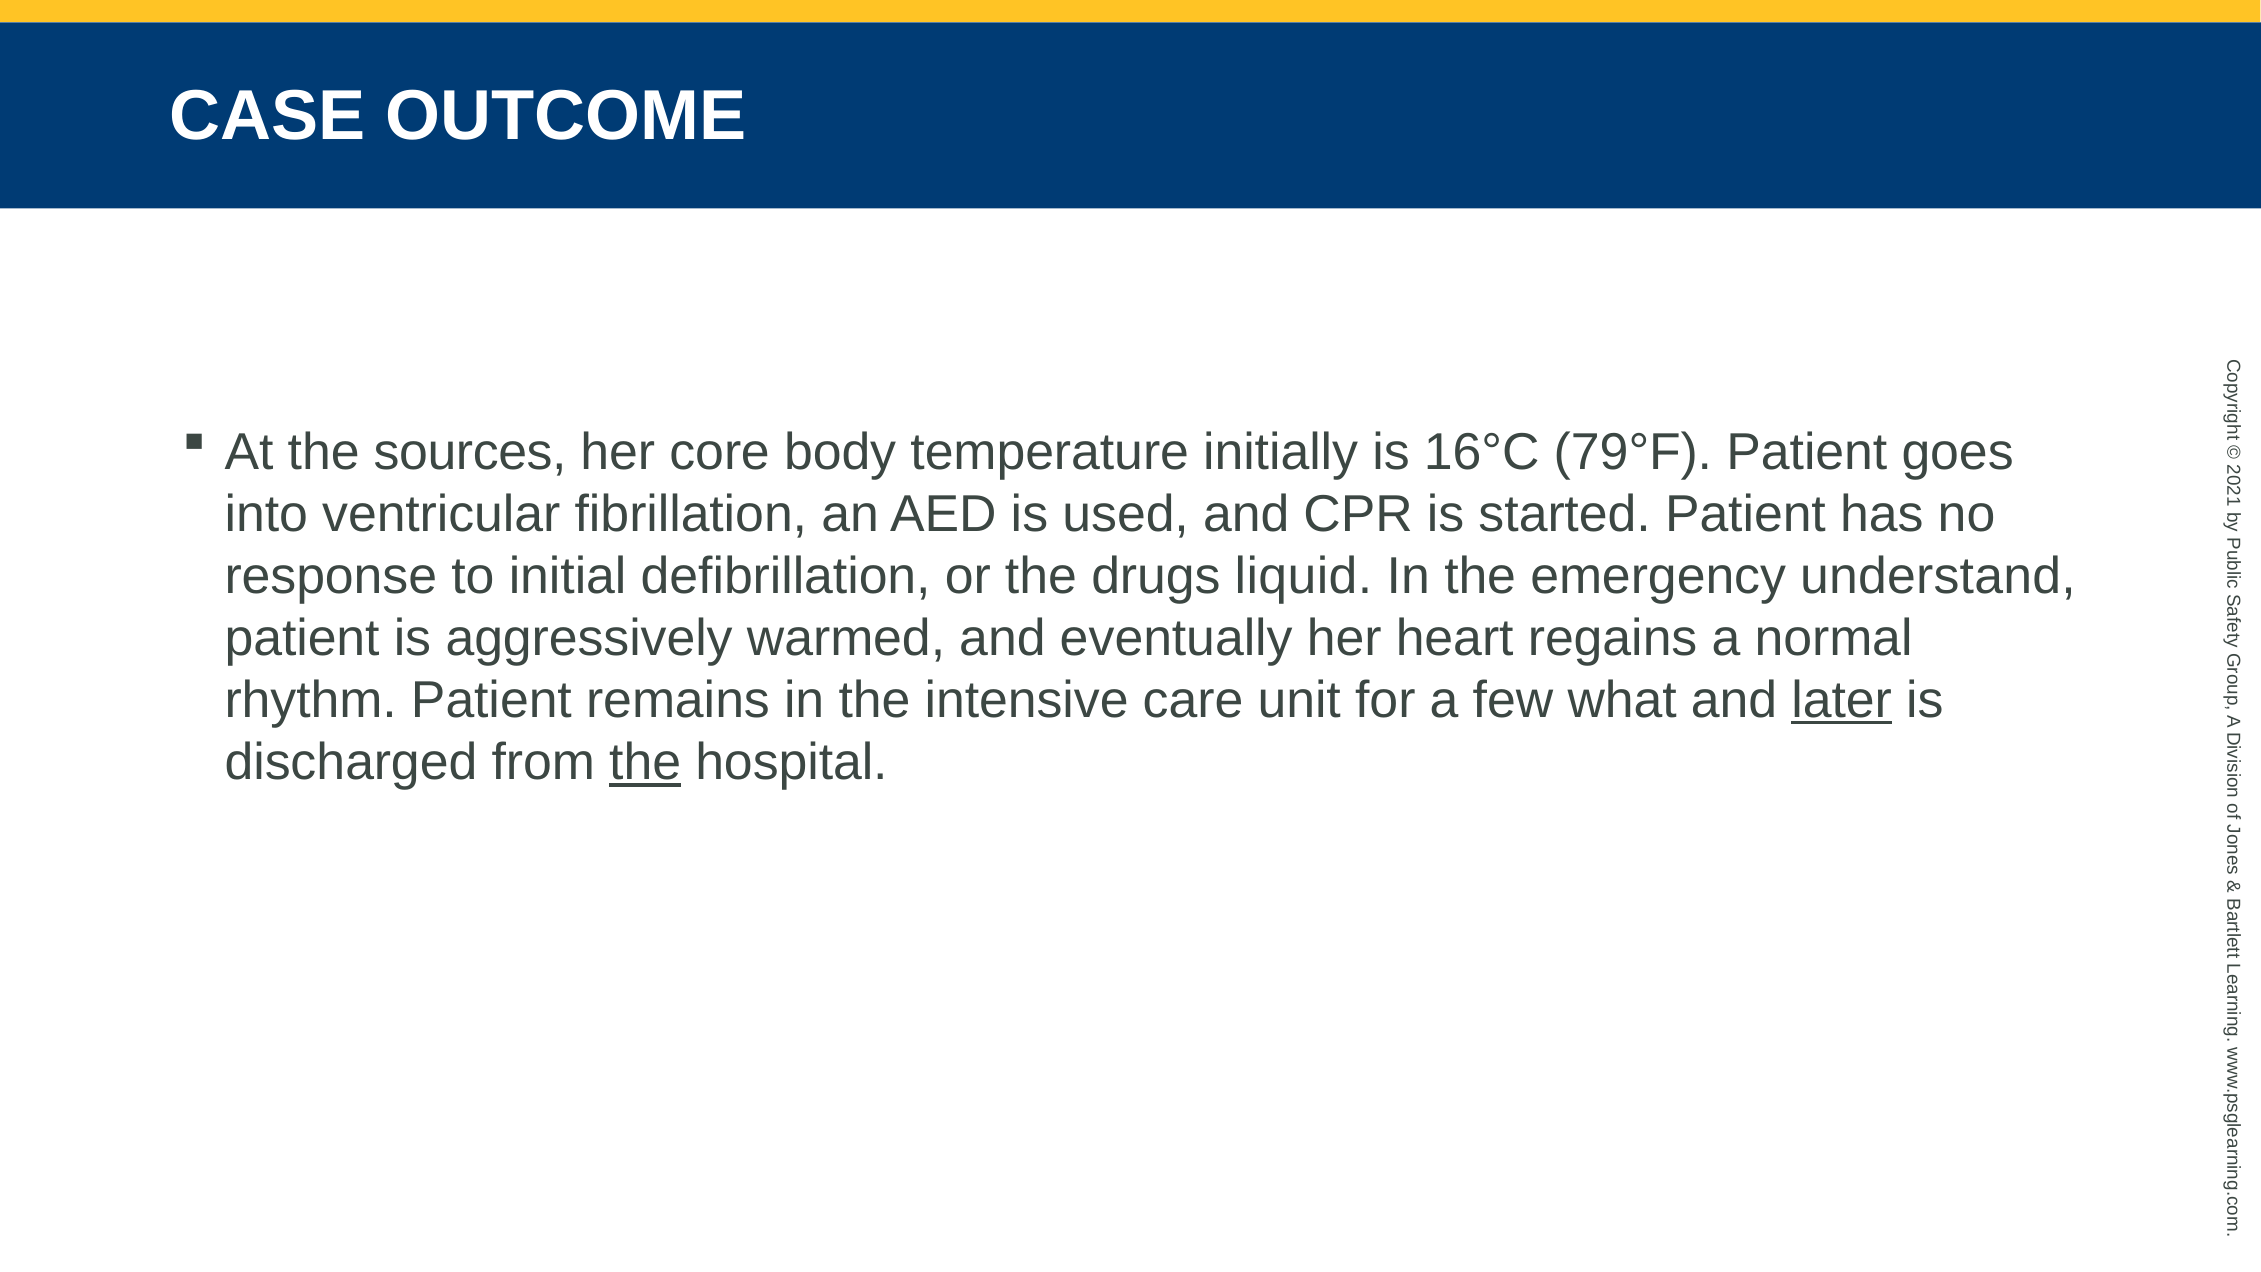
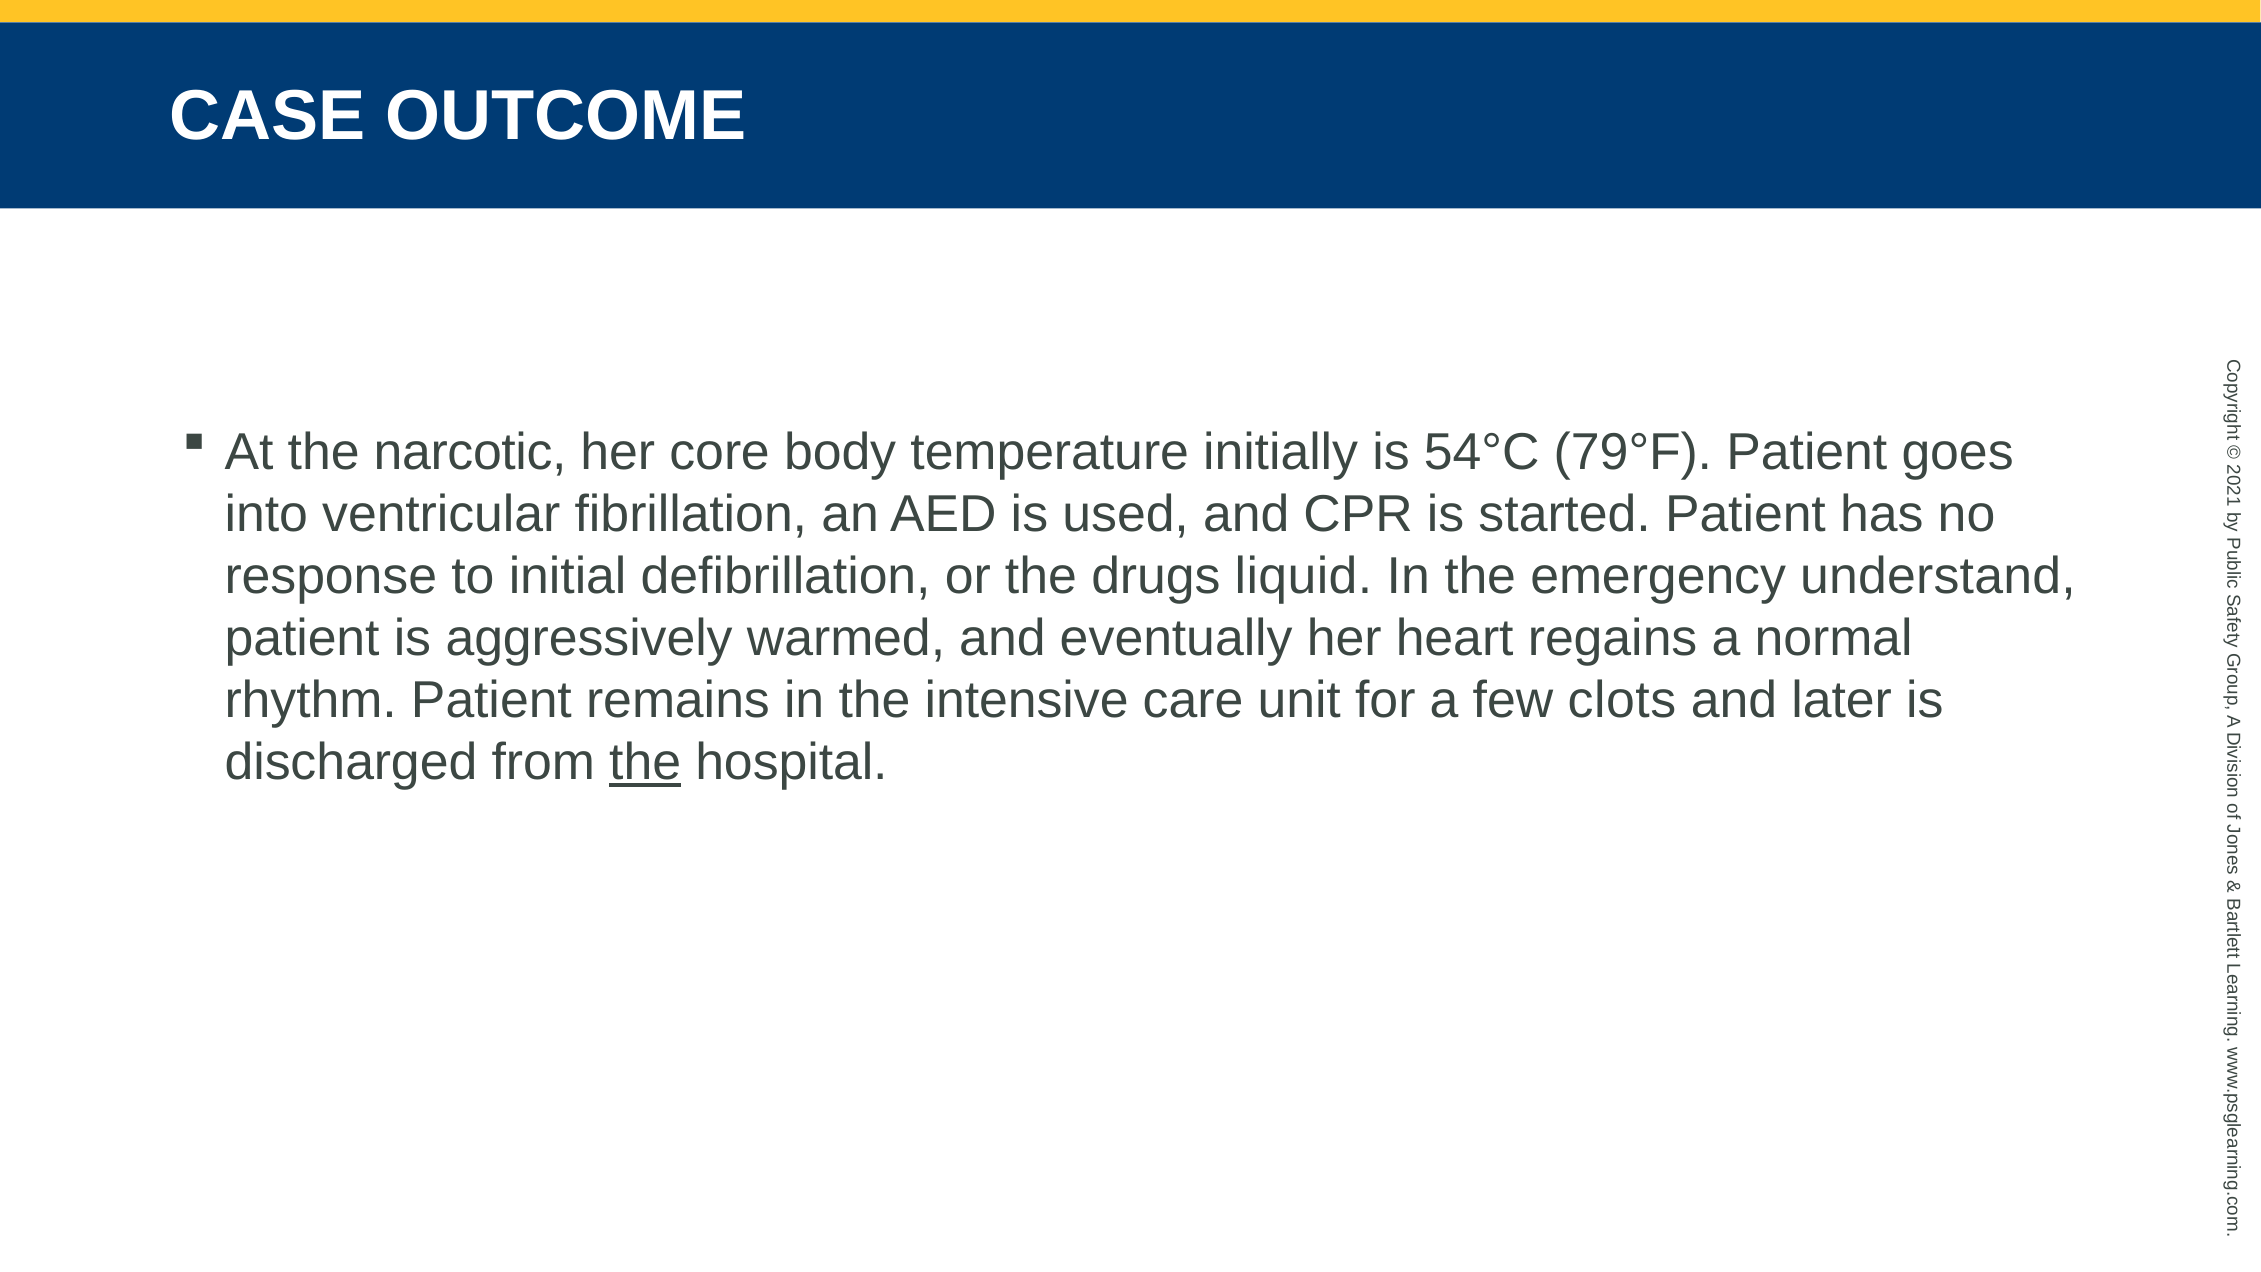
sources: sources -> narcotic
16°C: 16°C -> 54°C
what: what -> clots
later underline: present -> none
